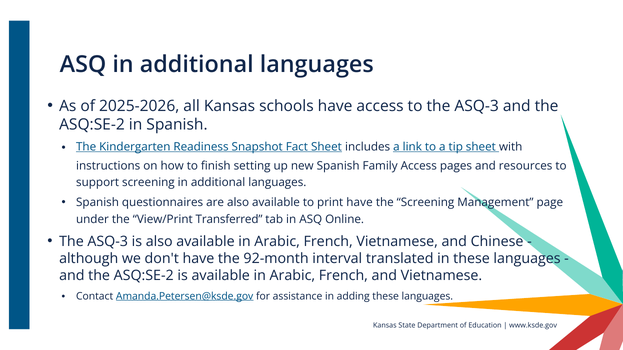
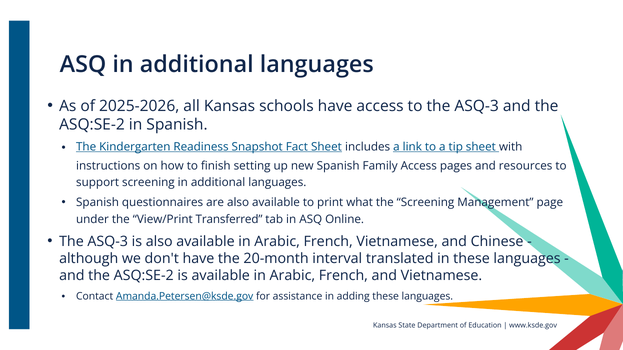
print have: have -> what
92-month: 92-month -> 20-month
